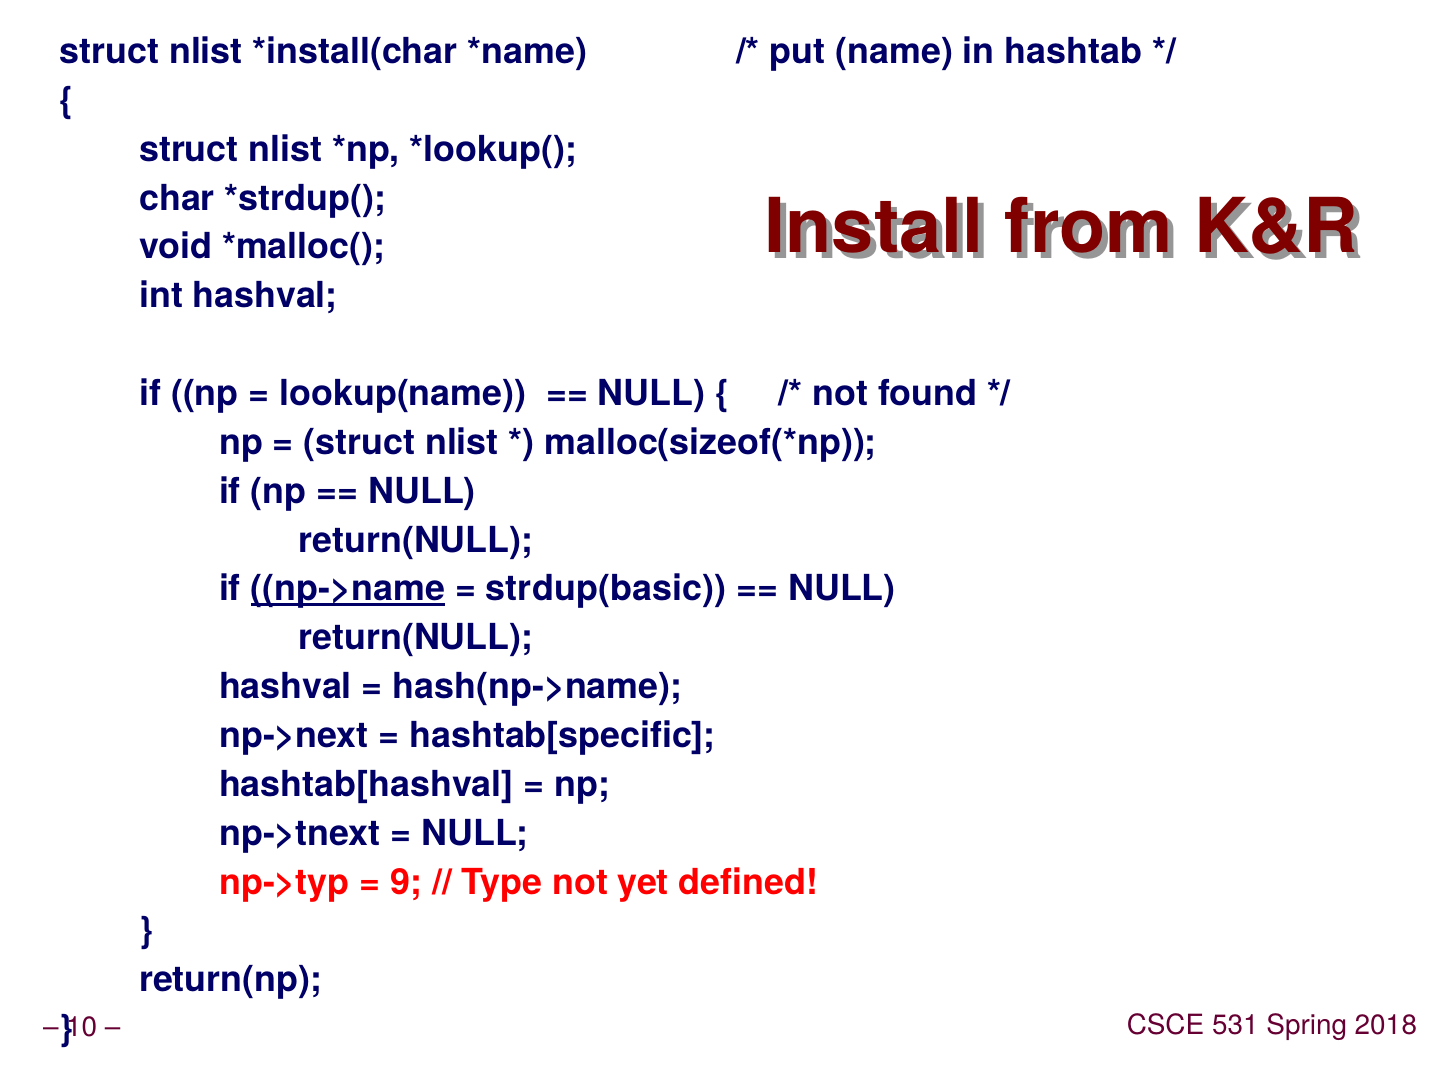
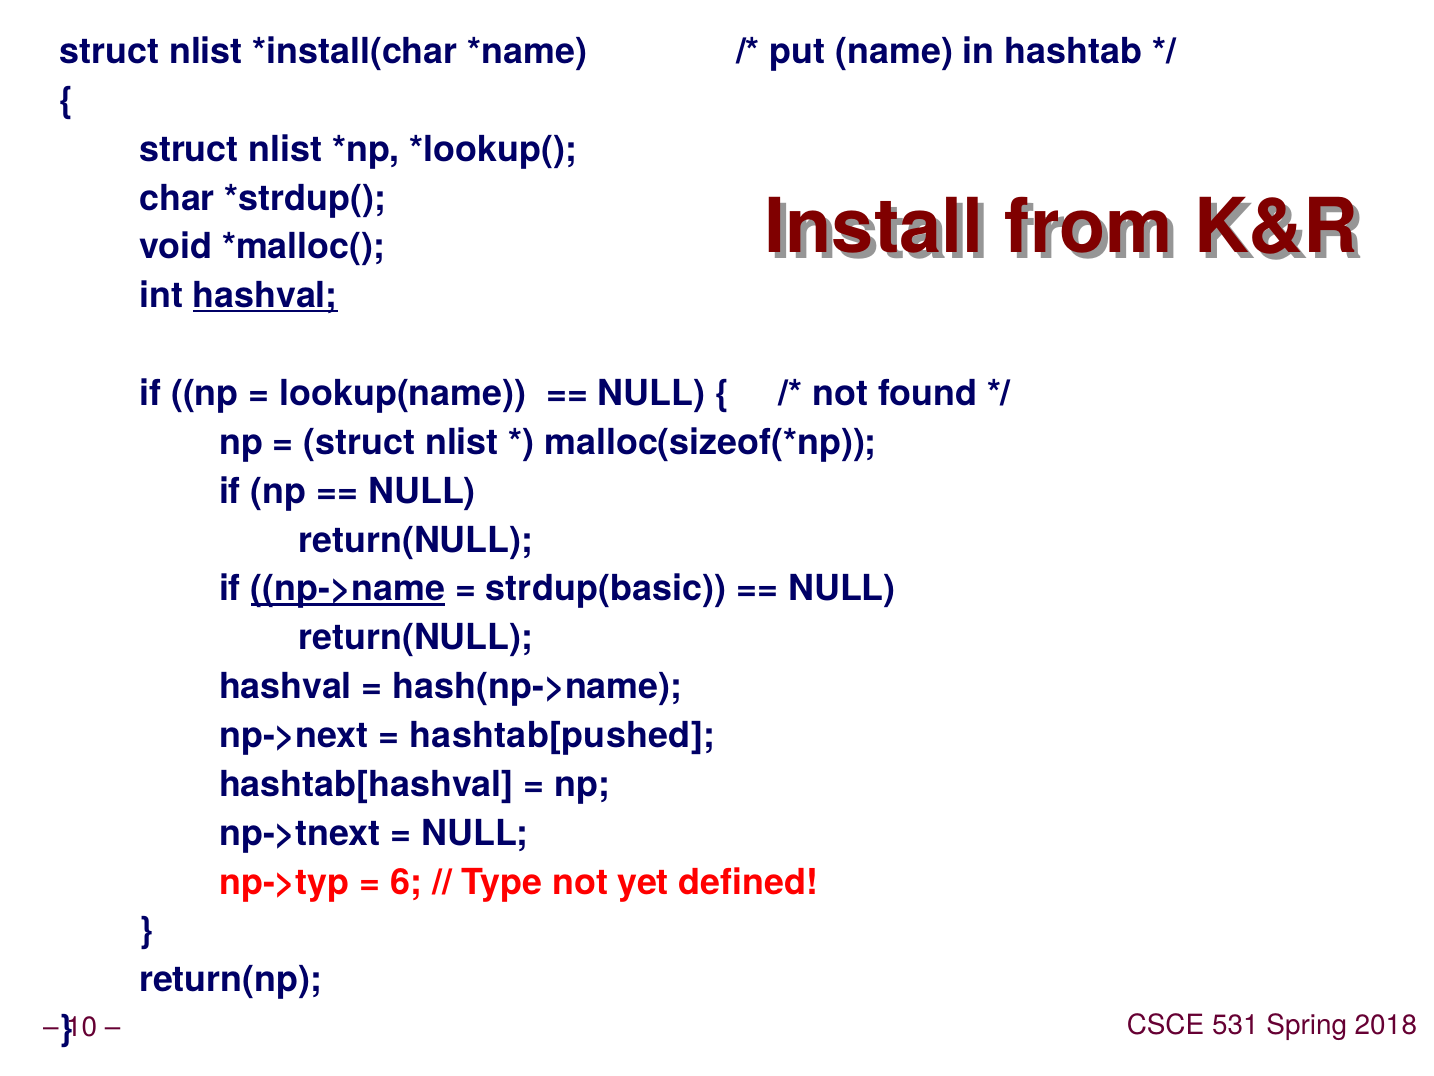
hashval at (265, 296) underline: none -> present
hashtab[specific: hashtab[specific -> hashtab[pushed
9: 9 -> 6
